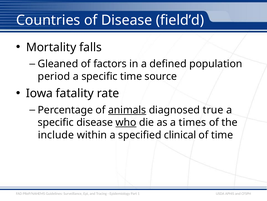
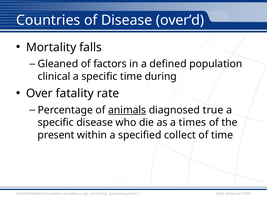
field’d: field’d -> over’d
period: period -> clinical
source: source -> during
Iowa: Iowa -> Over
who underline: present -> none
include: include -> present
clinical: clinical -> collect
